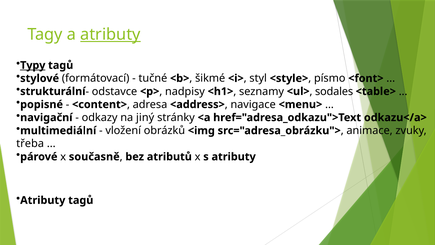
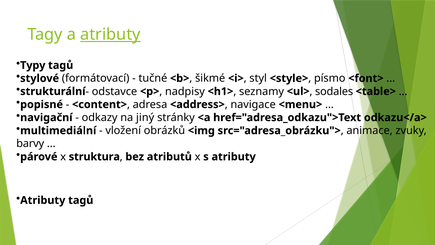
Typy underline: present -> none
třeba: třeba -> barvy
současně: současně -> struktura
